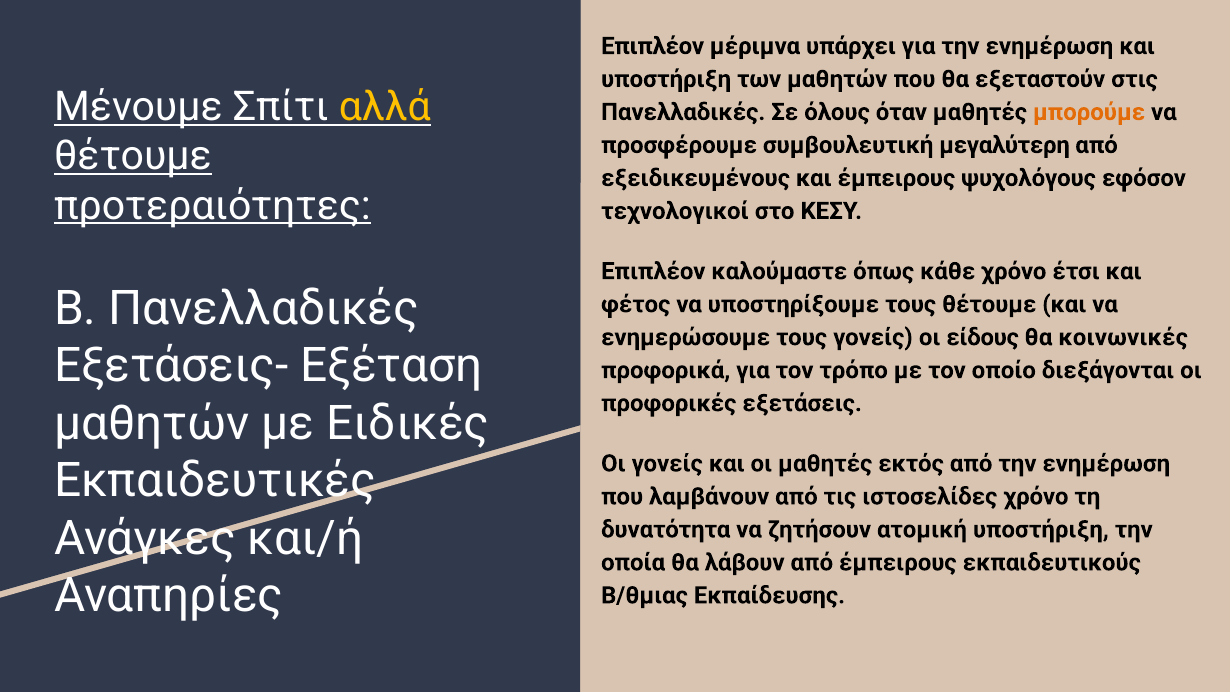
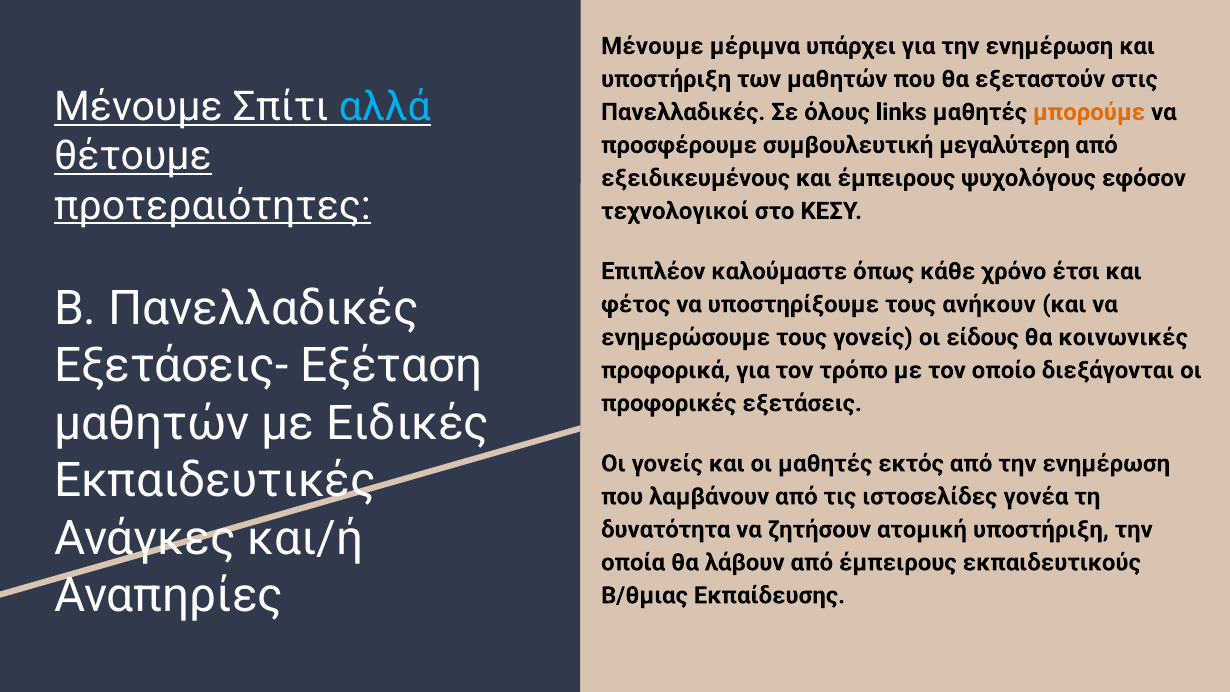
Επιπλέον at (653, 46): Επιπλέον -> Μένουμε
αλλά colour: yellow -> light blue
όταν: όταν -> links
τους θέτουμε: θέτουμε -> ανήκουν
ιστοσελίδες χρόνο: χρόνο -> γονέα
